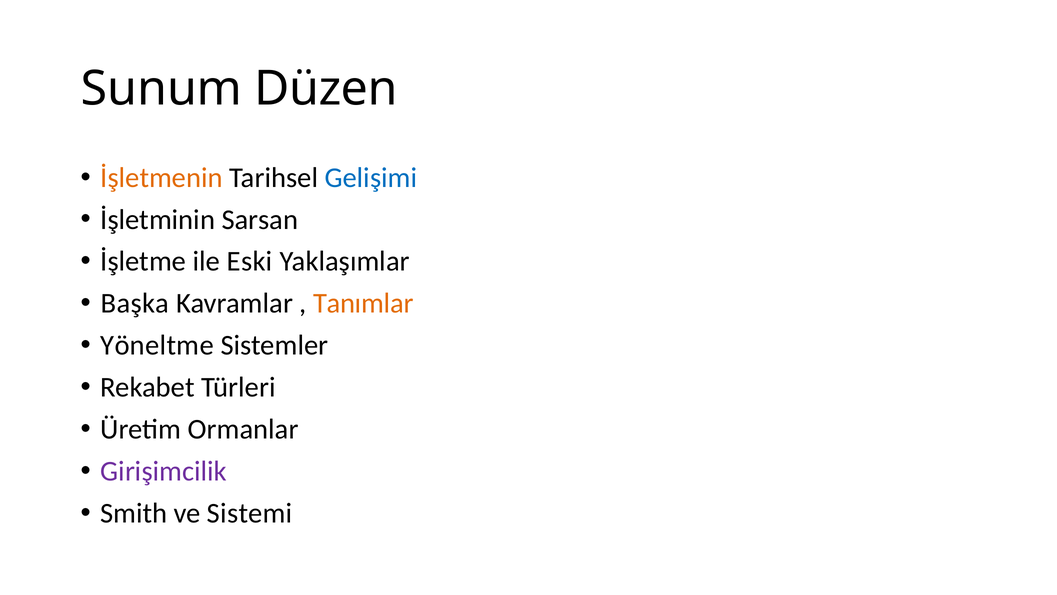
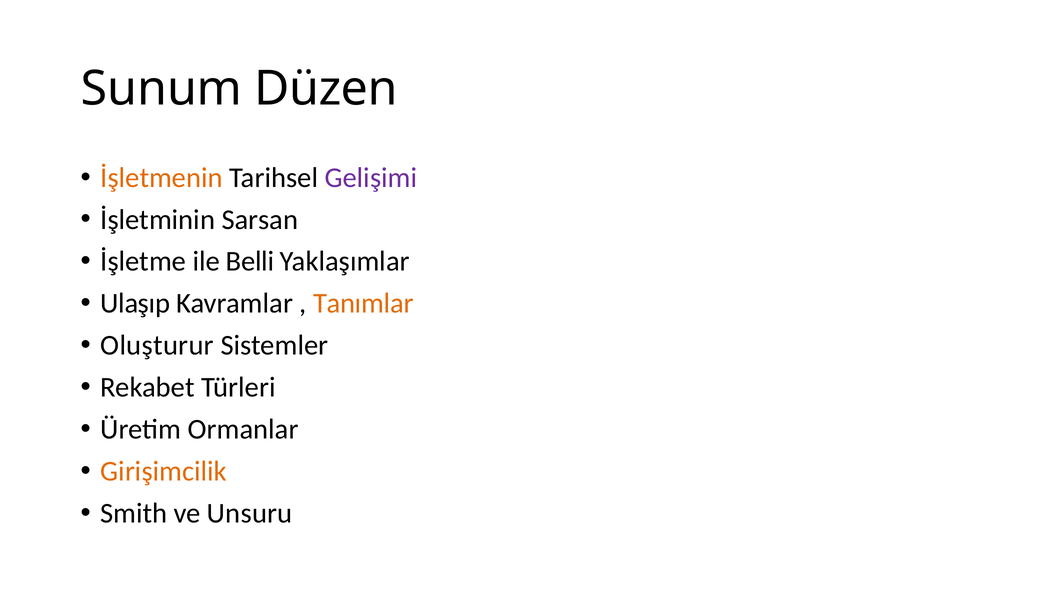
Gelişimi colour: blue -> purple
Eski: Eski -> Belli
Başka: Başka -> Ulaşıp
Yöneltme: Yöneltme -> Oluşturur
Girişimcilik colour: purple -> orange
Sistemi: Sistemi -> Unsuru
